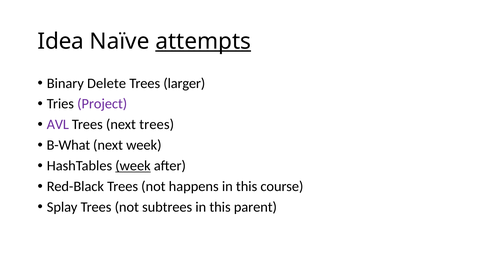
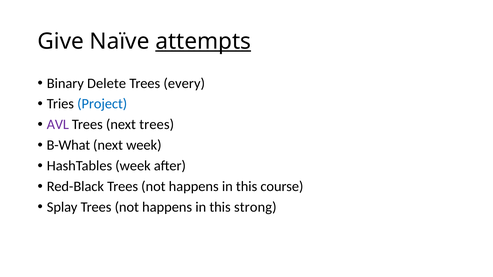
Idea: Idea -> Give
larger: larger -> every
Project colour: purple -> blue
week at (133, 166) underline: present -> none
Splay Trees not subtrees: subtrees -> happens
parent: parent -> strong
